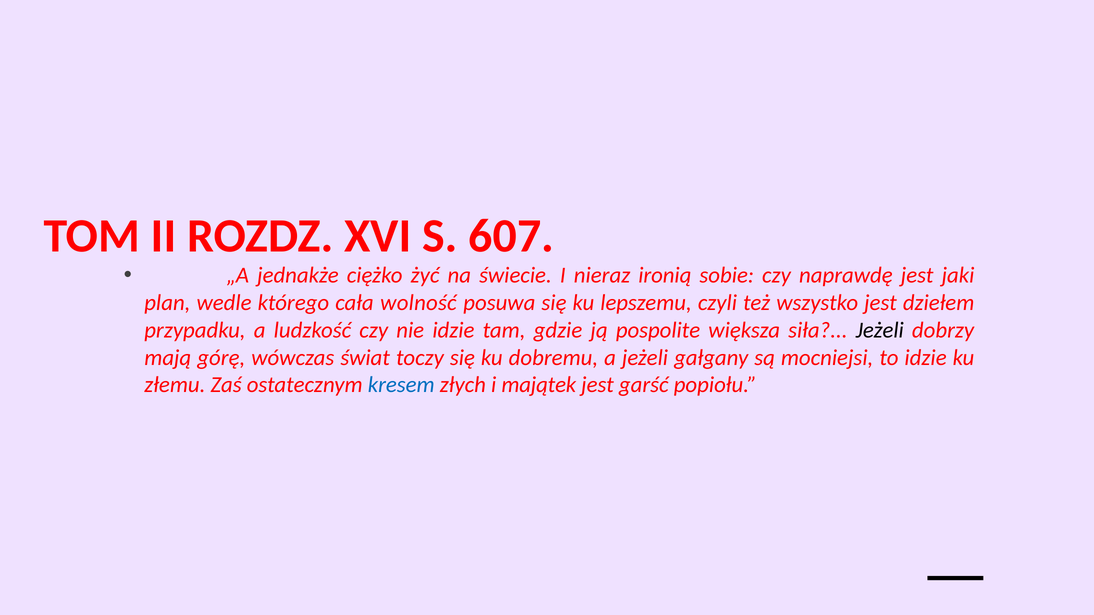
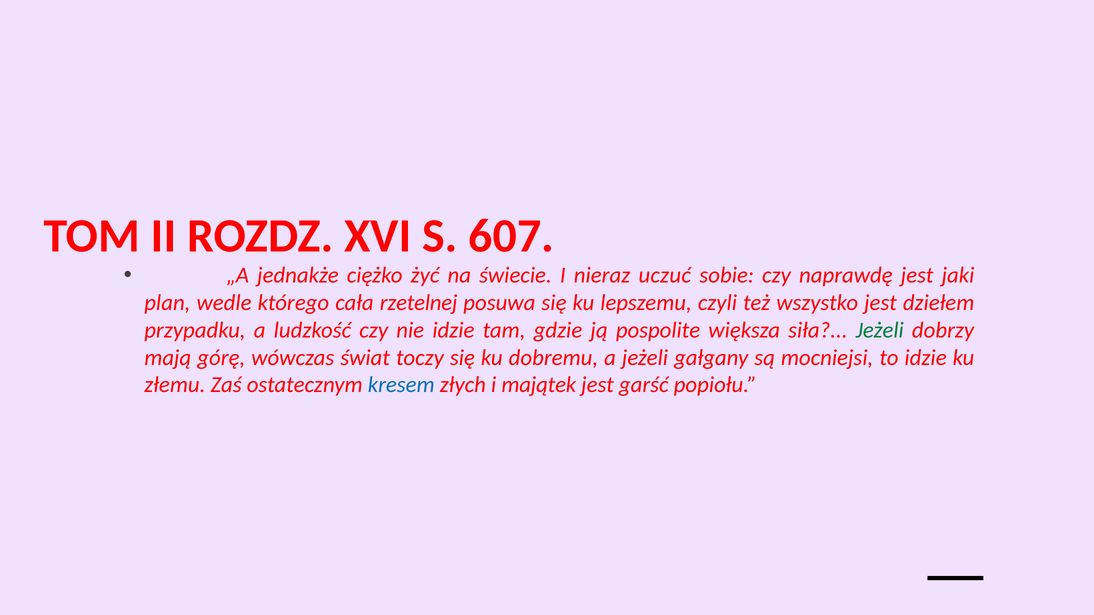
ironią: ironią -> uczuć
wolność: wolność -> rzetelnej
Jeżeli at (880, 330) colour: black -> green
